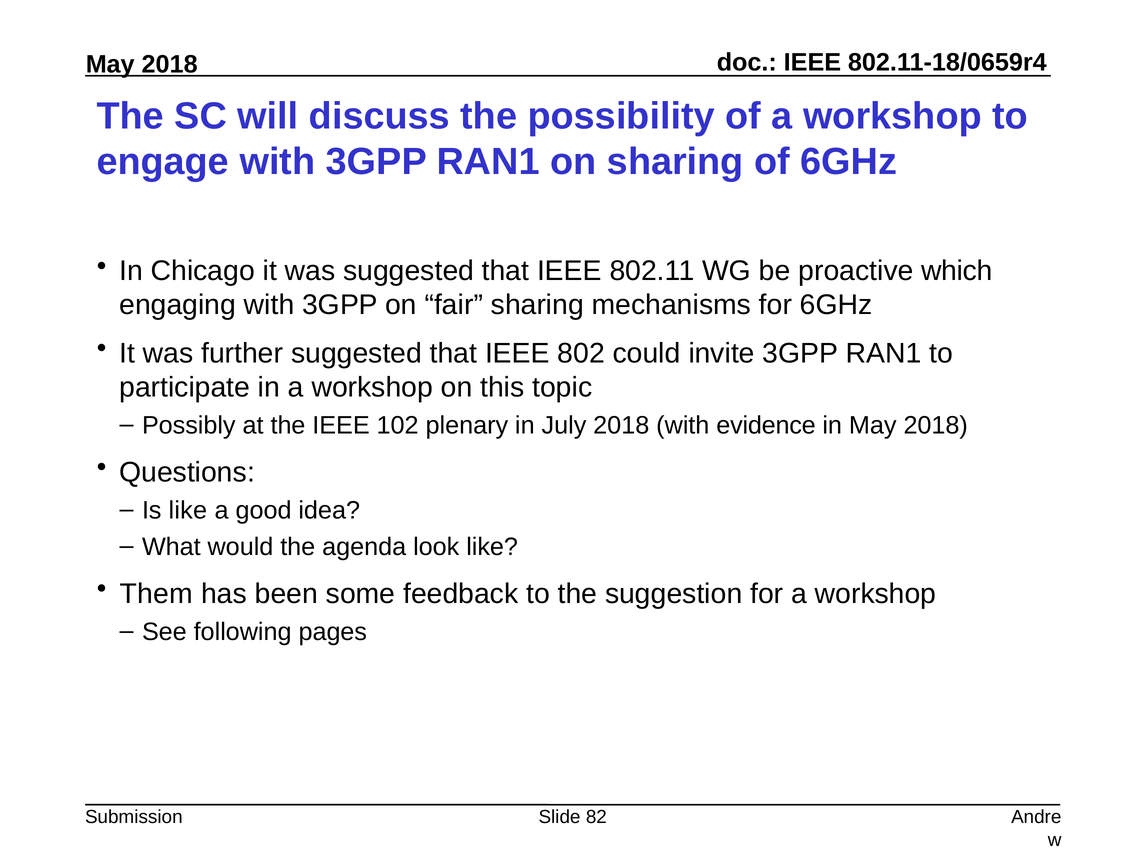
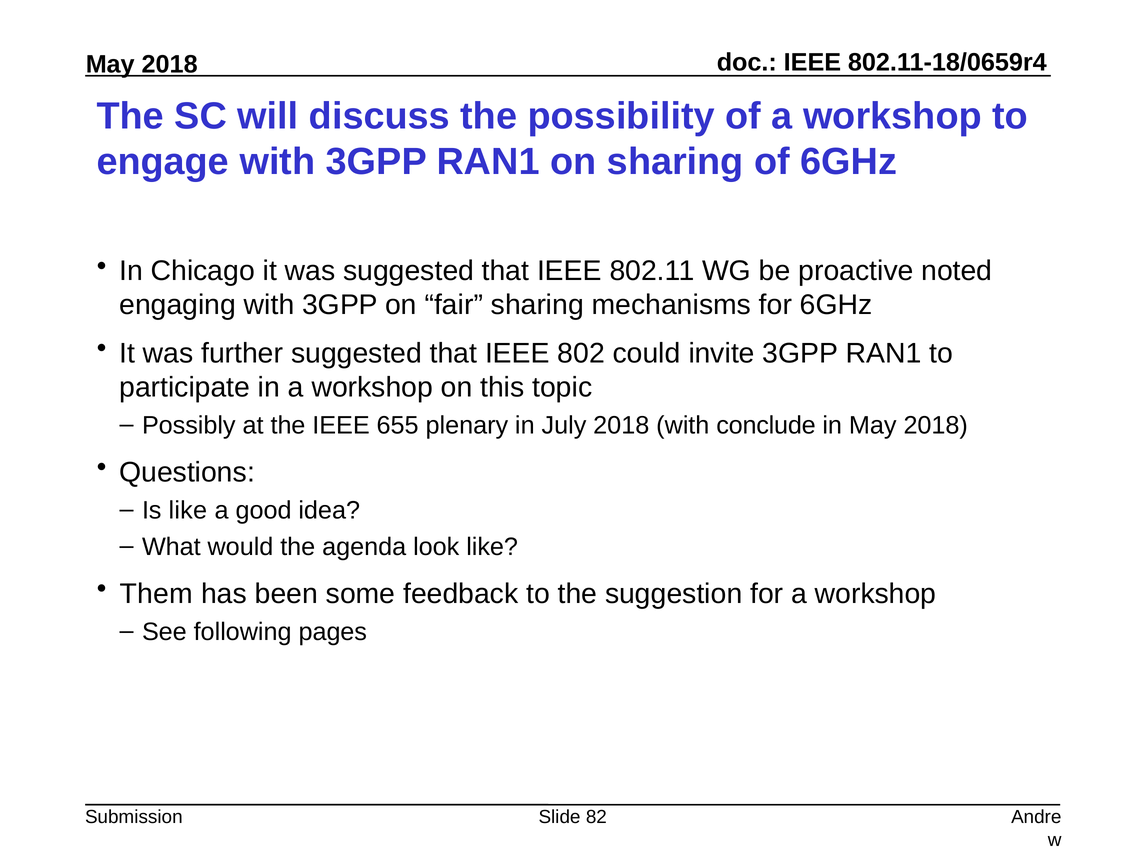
which: which -> noted
102: 102 -> 655
evidence: evidence -> conclude
